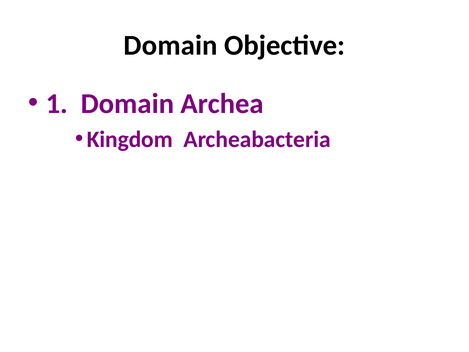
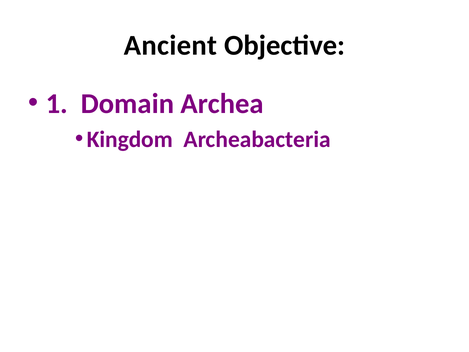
Domain at (171, 45): Domain -> Ancient
